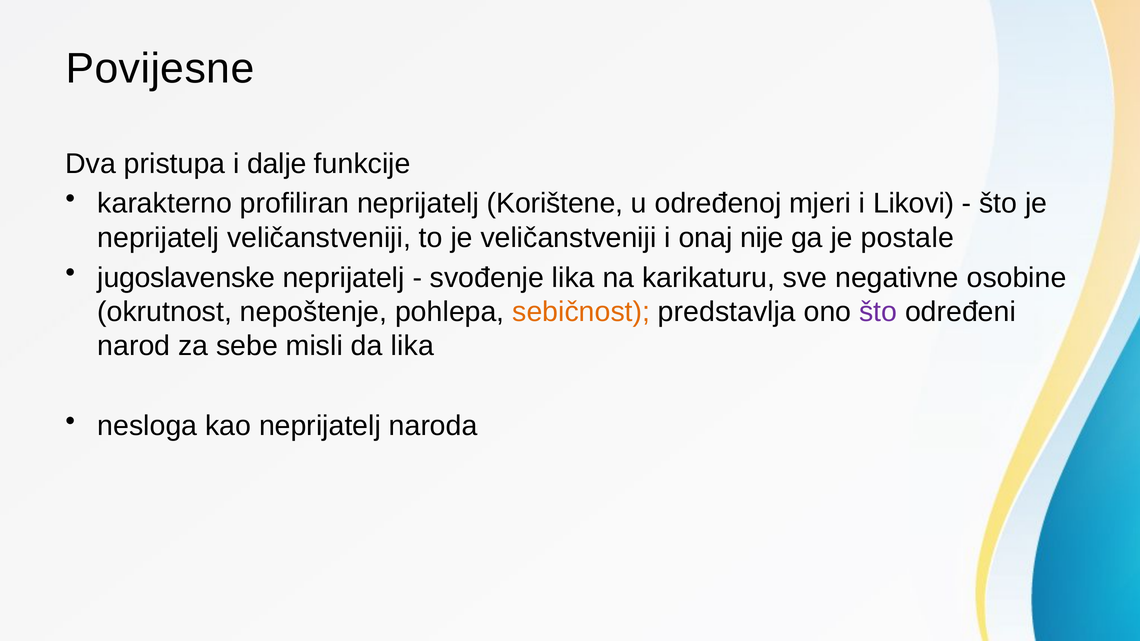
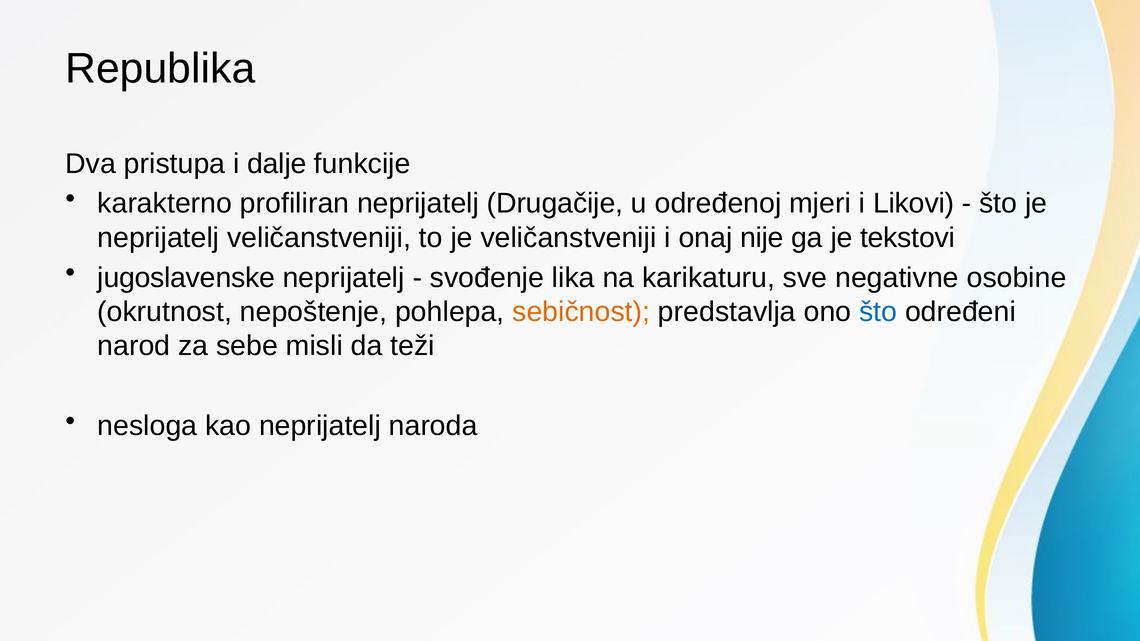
Povijesne: Povijesne -> Republika
Korištene: Korištene -> Drugačije
postale: postale -> tekstovi
što at (878, 312) colour: purple -> blue
da lika: lika -> teži
